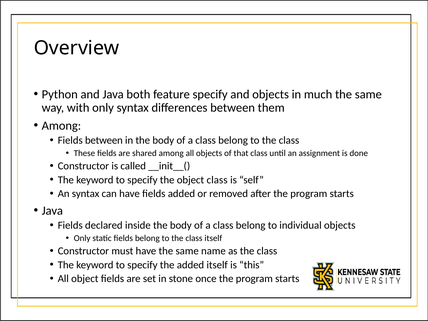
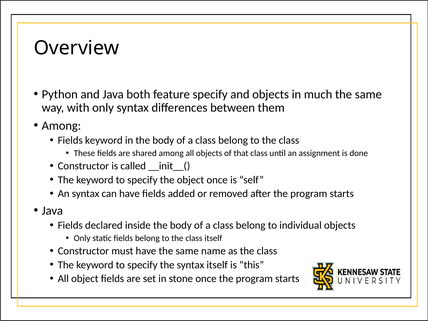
Fields between: between -> keyword
object class: class -> once
the added: added -> syntax
